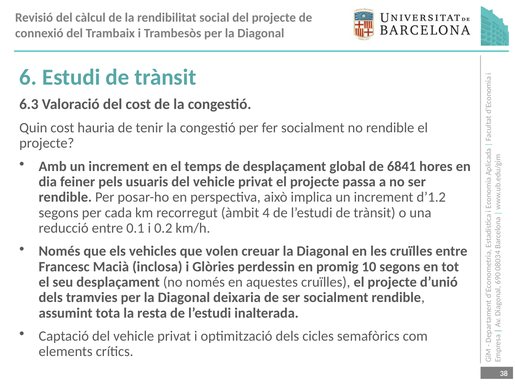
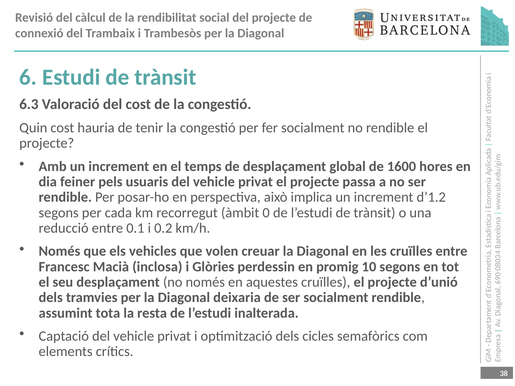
6841: 6841 -> 1600
àmbit 4: 4 -> 0
